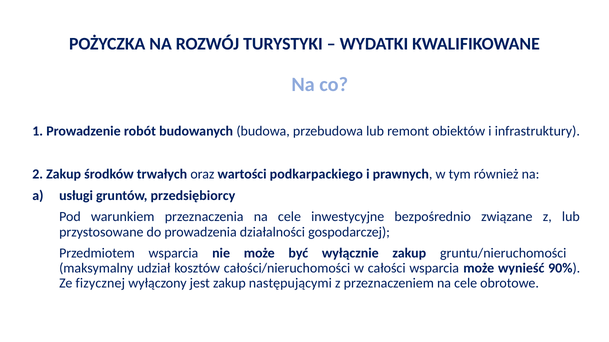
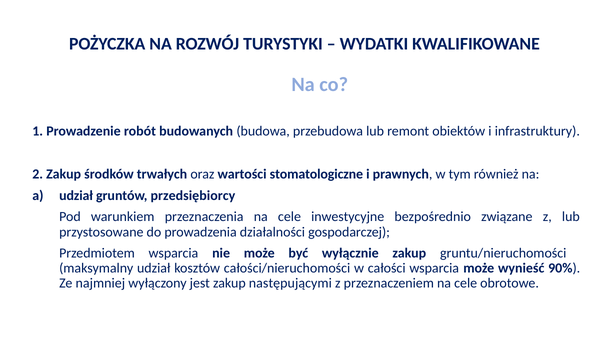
podkarpackiego: podkarpackiego -> stomatologiczne
usługi at (76, 196): usługi -> udział
fizycznej: fizycznej -> najmniej
